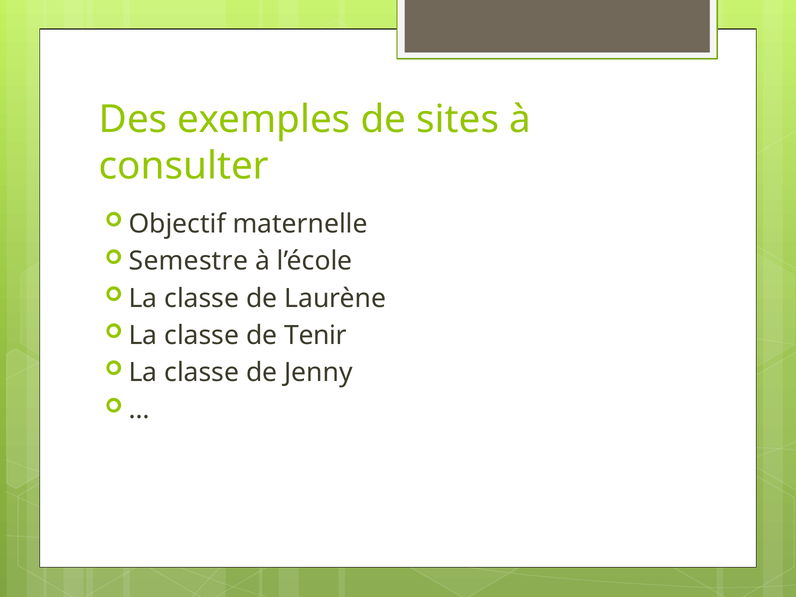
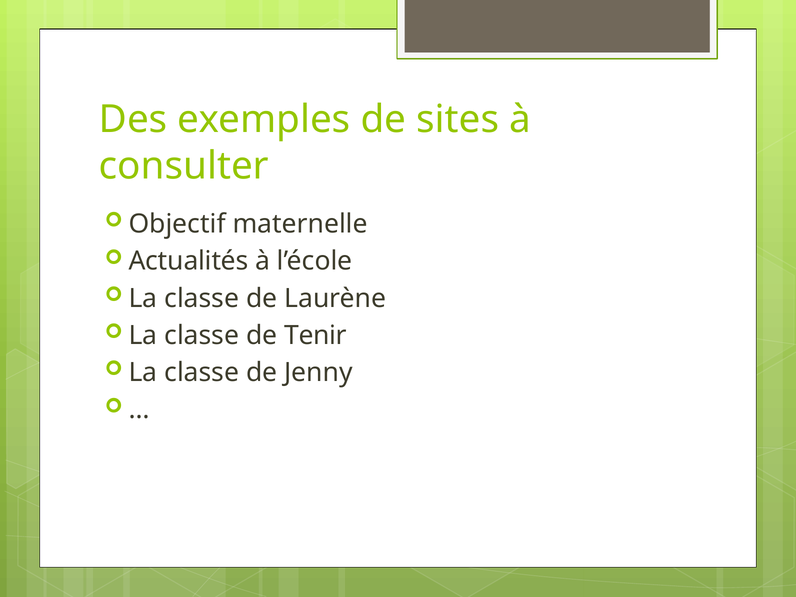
Semestre: Semestre -> Actualités
